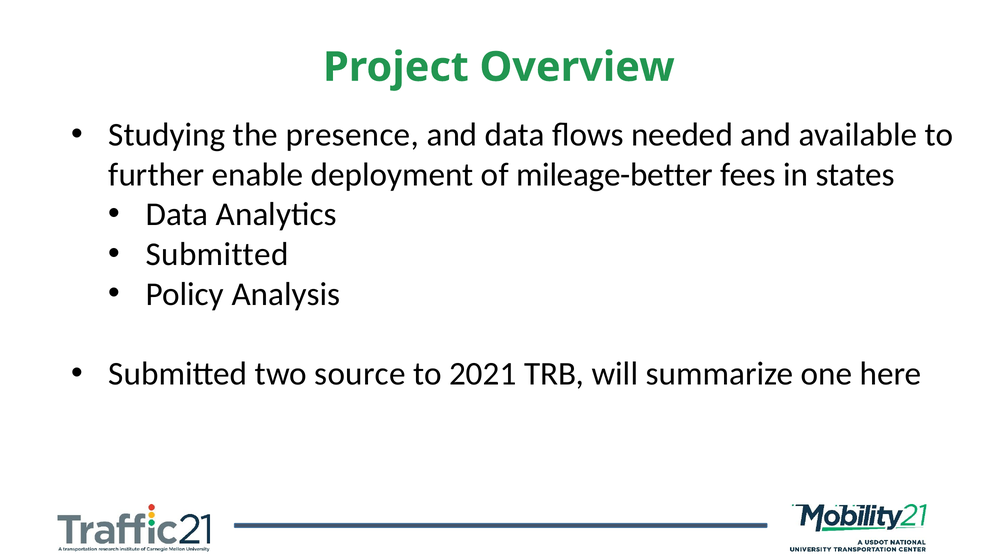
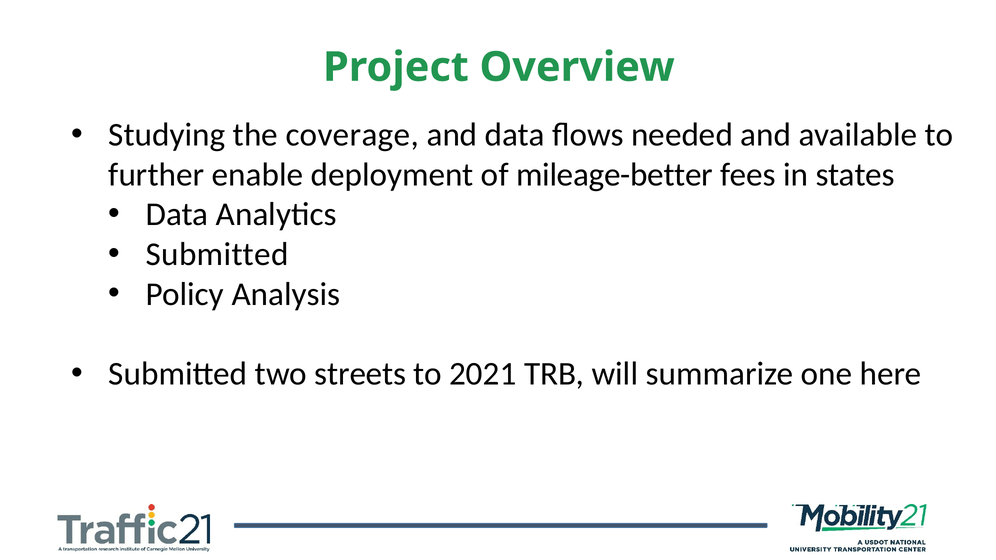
presence: presence -> coverage
source: source -> streets
